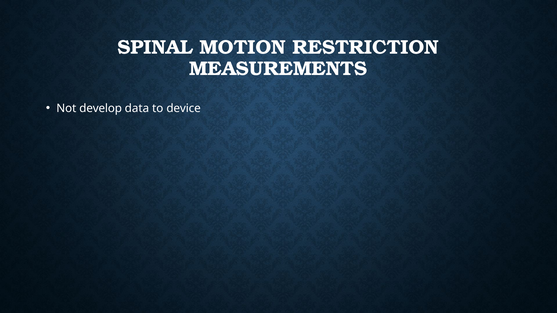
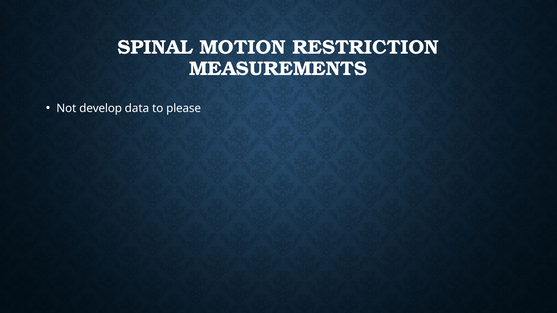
device: device -> please
